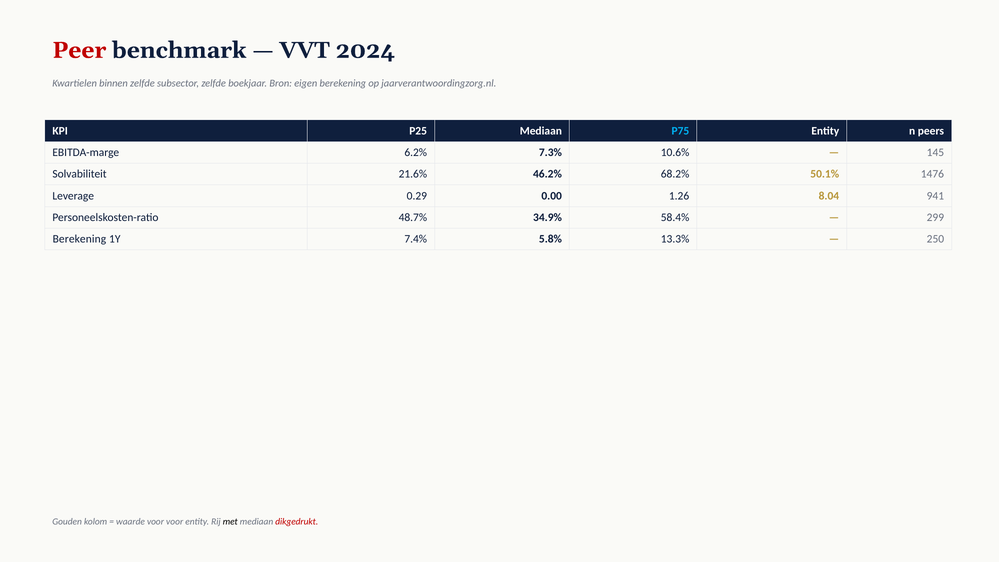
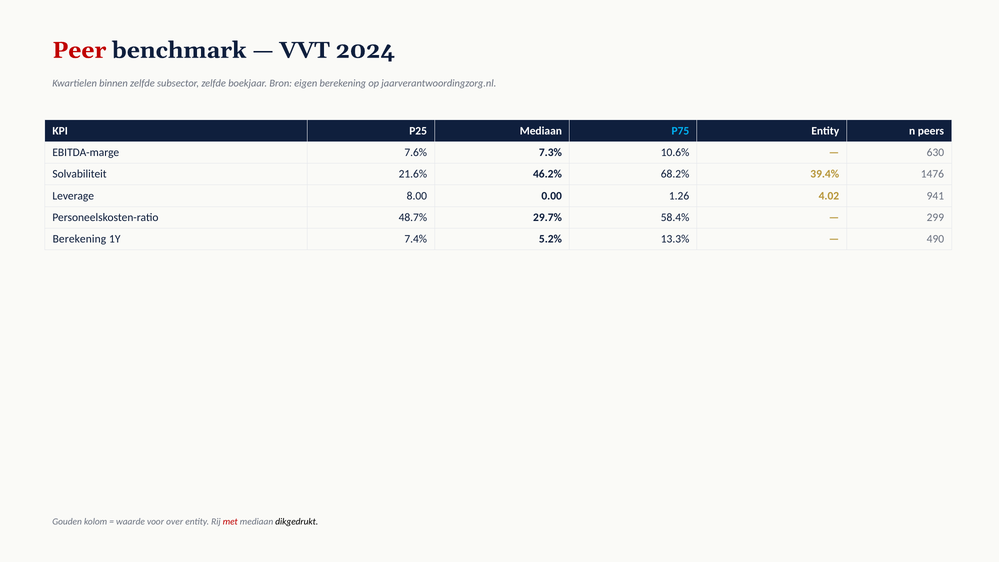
6.2%: 6.2% -> 7.6%
145: 145 -> 630
50.1%: 50.1% -> 39.4%
0.29: 0.29 -> 8.00
8.04: 8.04 -> 4.02
34.9%: 34.9% -> 29.7%
5.8%: 5.8% -> 5.2%
250: 250 -> 490
voor voor: voor -> over
met colour: black -> red
dikgedrukt colour: red -> black
